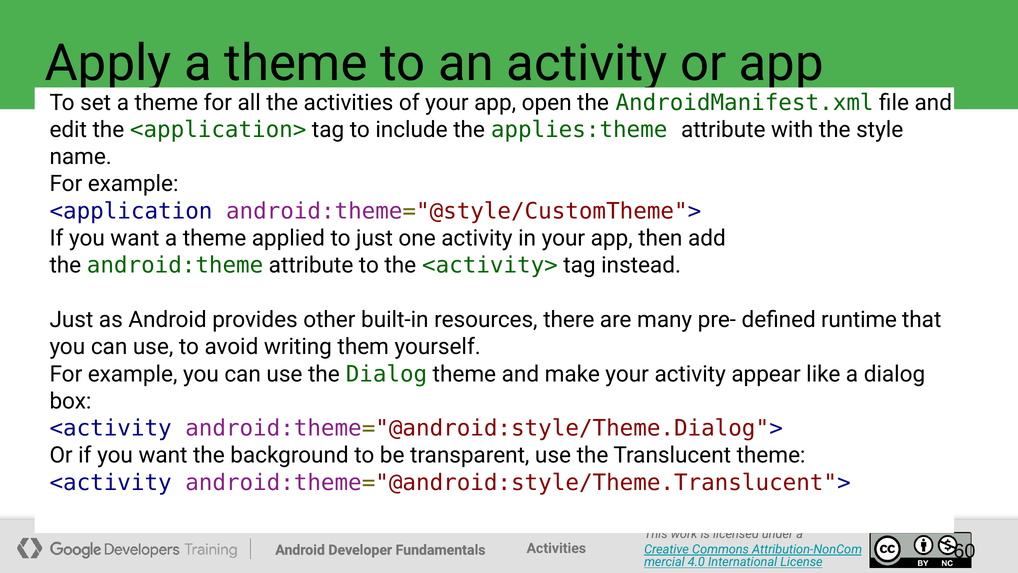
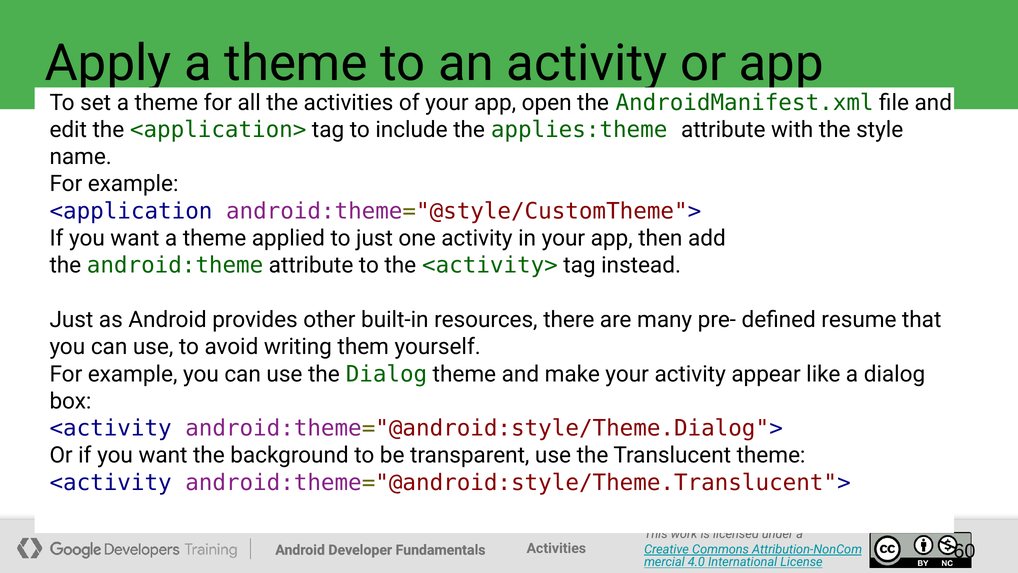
runtime: runtime -> resume
